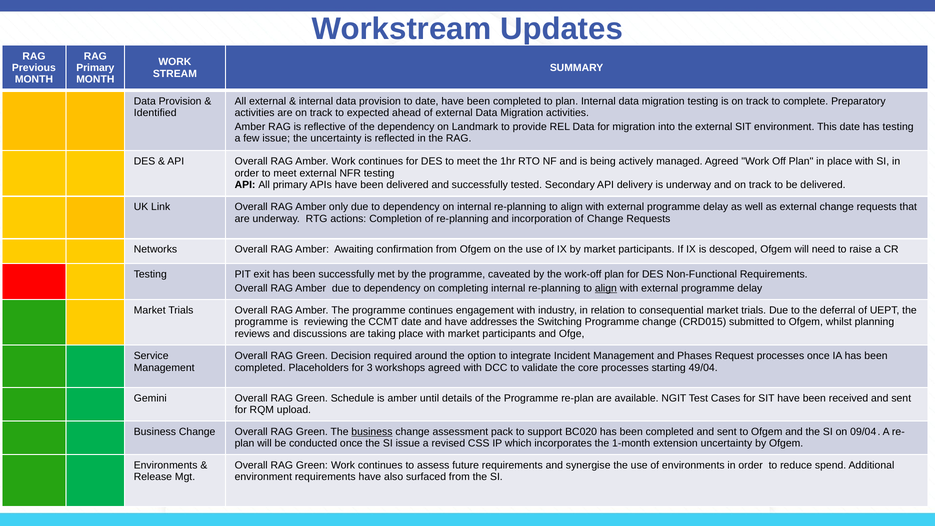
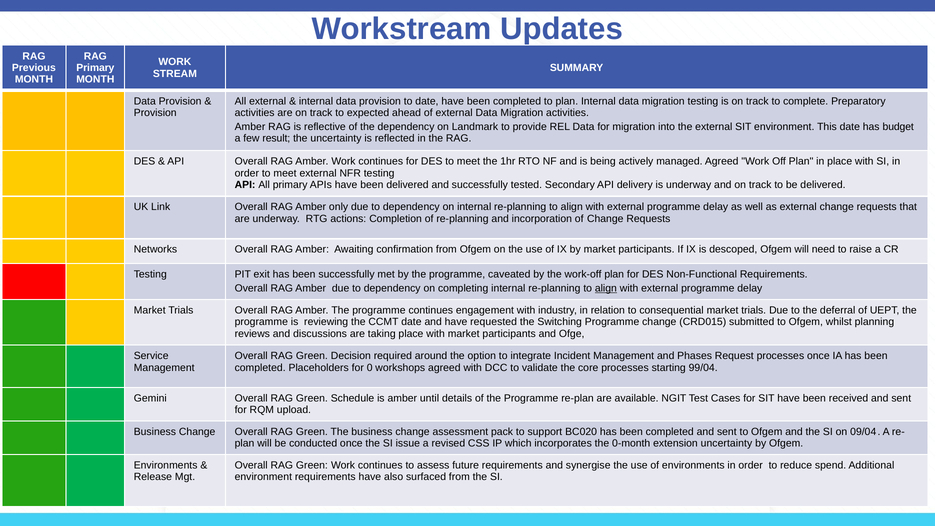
Identified at (155, 113): Identified -> Provision
has testing: testing -> budget
few issue: issue -> result
addresses: addresses -> requested
3: 3 -> 0
49/04: 49/04 -> 99/04
business at (372, 432) underline: present -> none
1-month: 1-month -> 0-month
